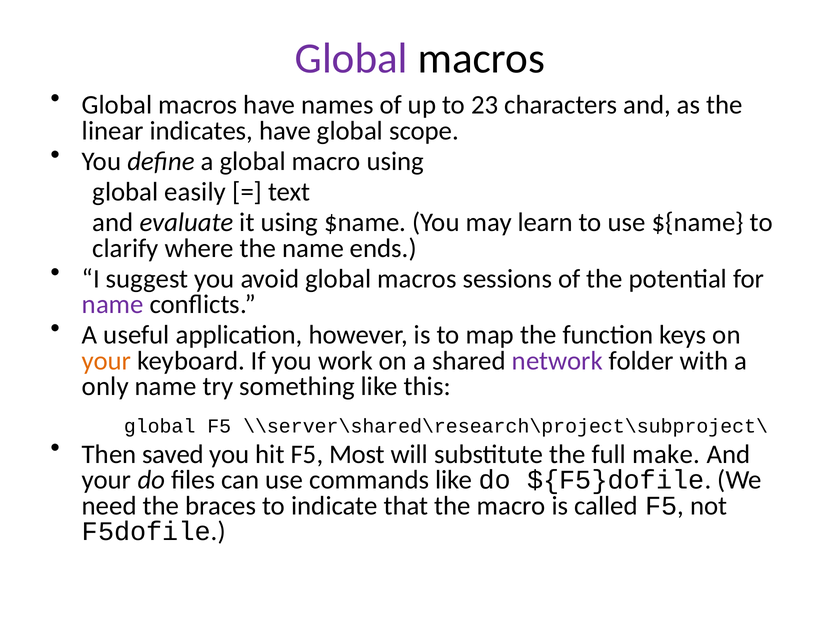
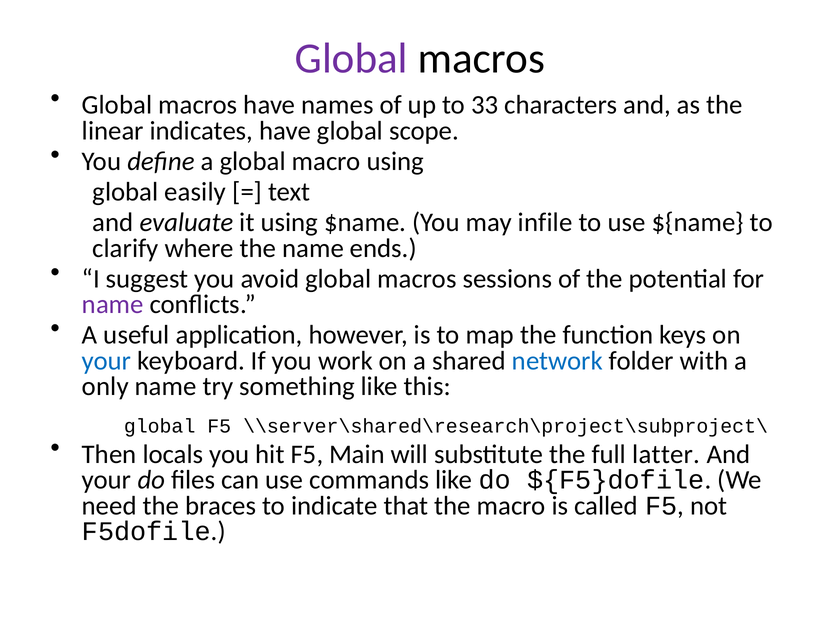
23: 23 -> 33
learn: learn -> infile
your at (107, 361) colour: orange -> blue
network colour: purple -> blue
saved: saved -> locals
Most: Most -> Main
make: make -> latter
